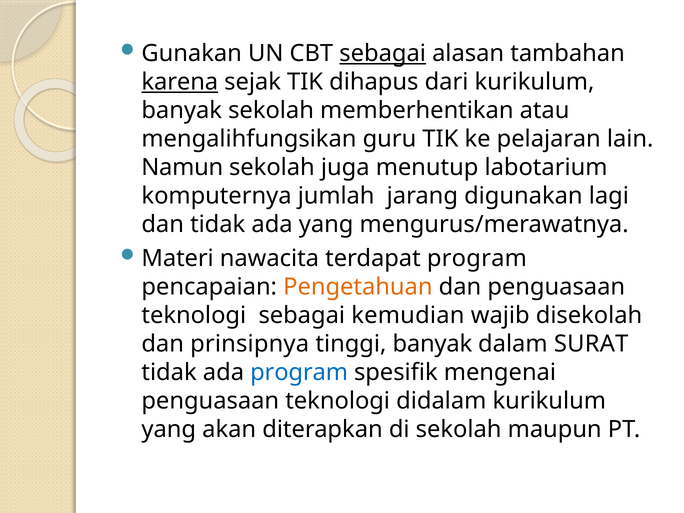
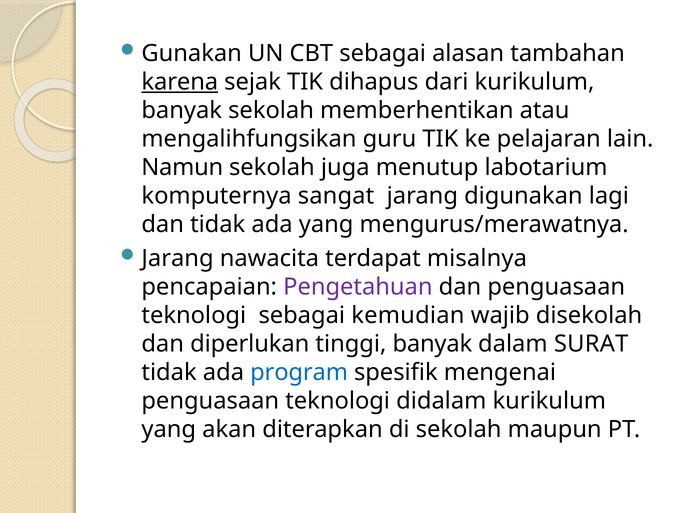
sebagai at (383, 53) underline: present -> none
jumlah: jumlah -> sangat
Materi at (178, 259): Materi -> Jarang
terdapat program: program -> misalnya
Pengetahuan colour: orange -> purple
prinsipnya: prinsipnya -> diperlukan
